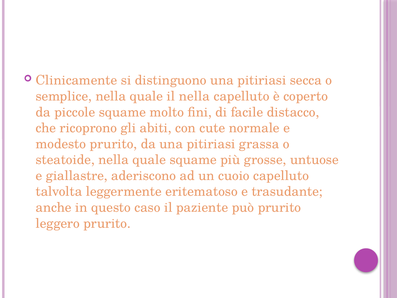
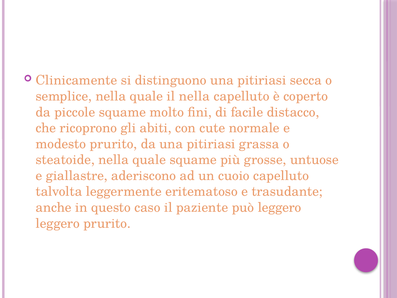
può prurito: prurito -> leggero
